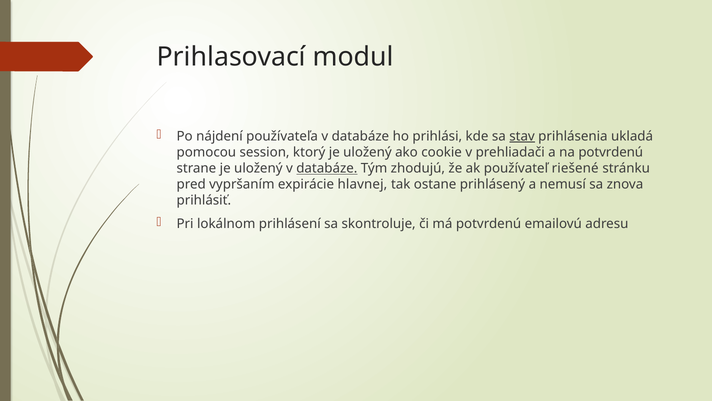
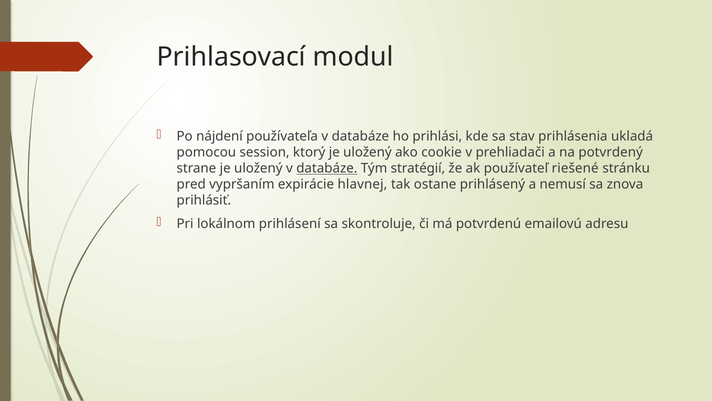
stav underline: present -> none
na potvrdenú: potvrdenú -> potvrdený
zhodujú: zhodujú -> stratégií
